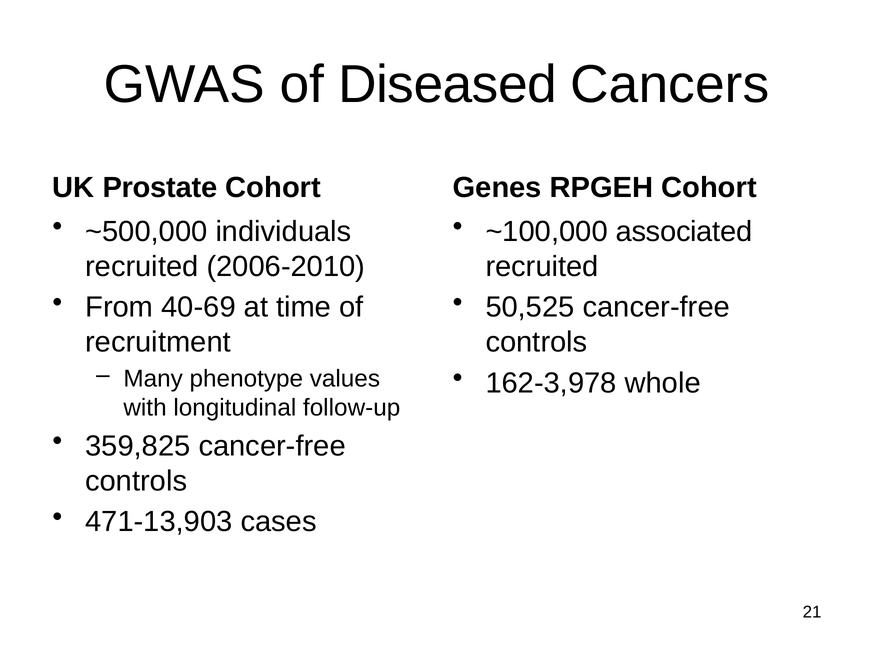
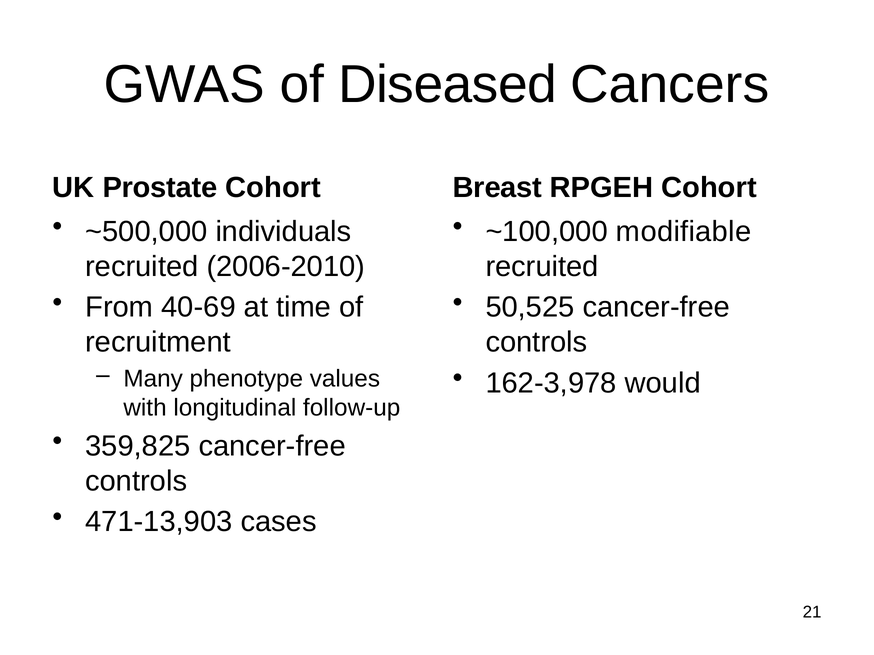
Genes: Genes -> Breast
associated: associated -> modifiable
whole: whole -> would
